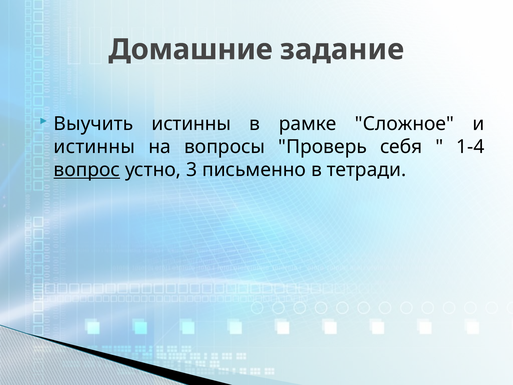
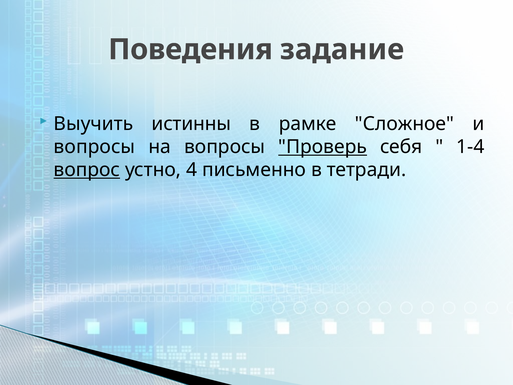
Домашние: Домашние -> Поведения
истинны at (94, 147): истинны -> вопросы
Проверь underline: none -> present
3: 3 -> 4
